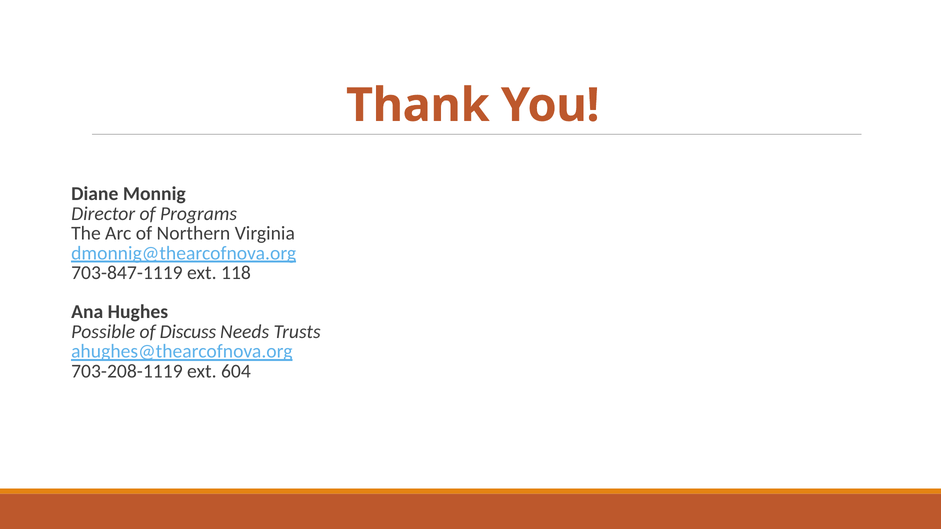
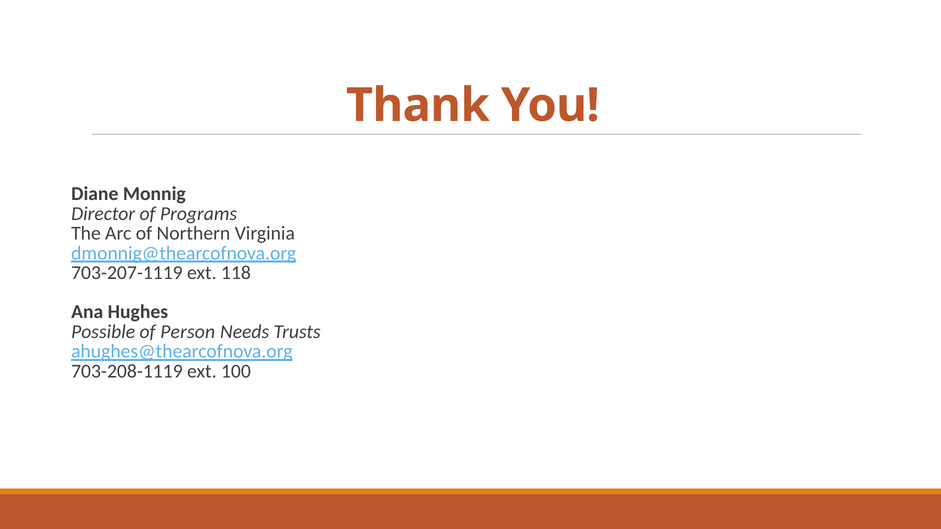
703-847-1119: 703-847-1119 -> 703-207-1119
Discuss: Discuss -> Person
604: 604 -> 100
